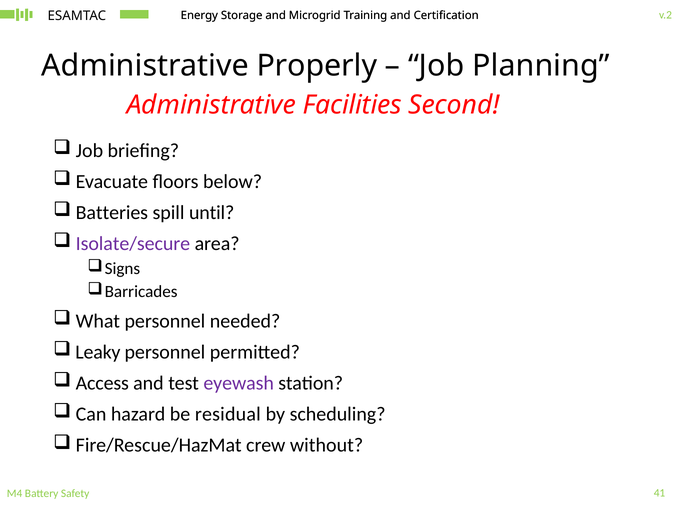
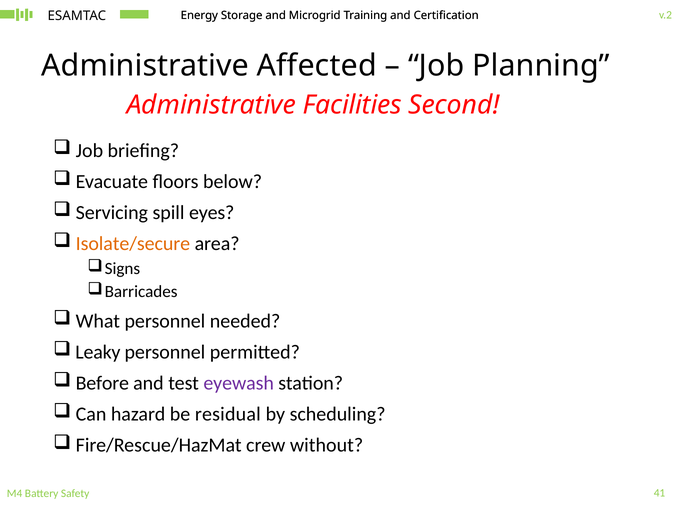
Properly: Properly -> Affected
Batteries: Batteries -> Servicing
until: until -> eyes
Isolate/secure colour: purple -> orange
Access: Access -> Before
